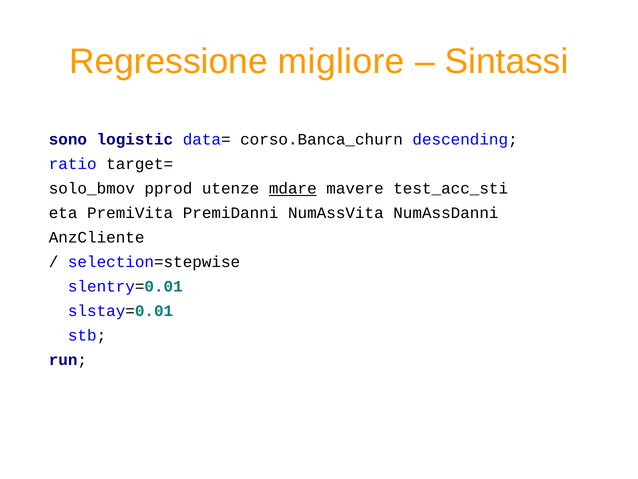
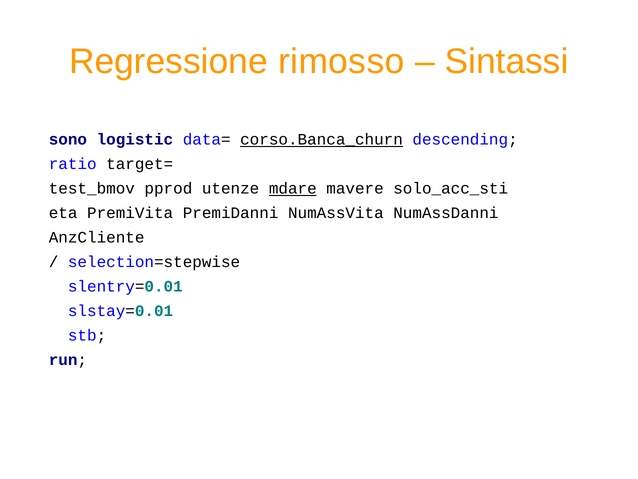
migliore: migliore -> rimosso
corso.Banca_churn underline: none -> present
solo_bmov: solo_bmov -> test_bmov
test_acc_sti: test_acc_sti -> solo_acc_sti
